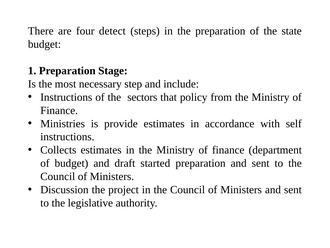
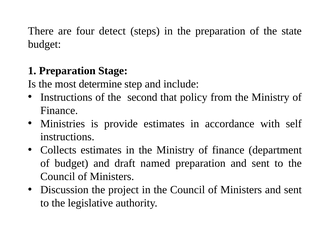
necessary: necessary -> determine
sectors: sectors -> second
started: started -> named
